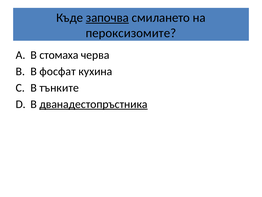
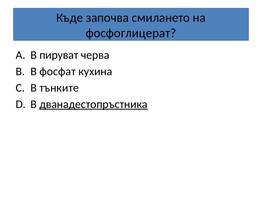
започва underline: present -> none
пероксизомите: пероксизомите -> фосфоглицерат
стомаха: стомаха -> пируват
